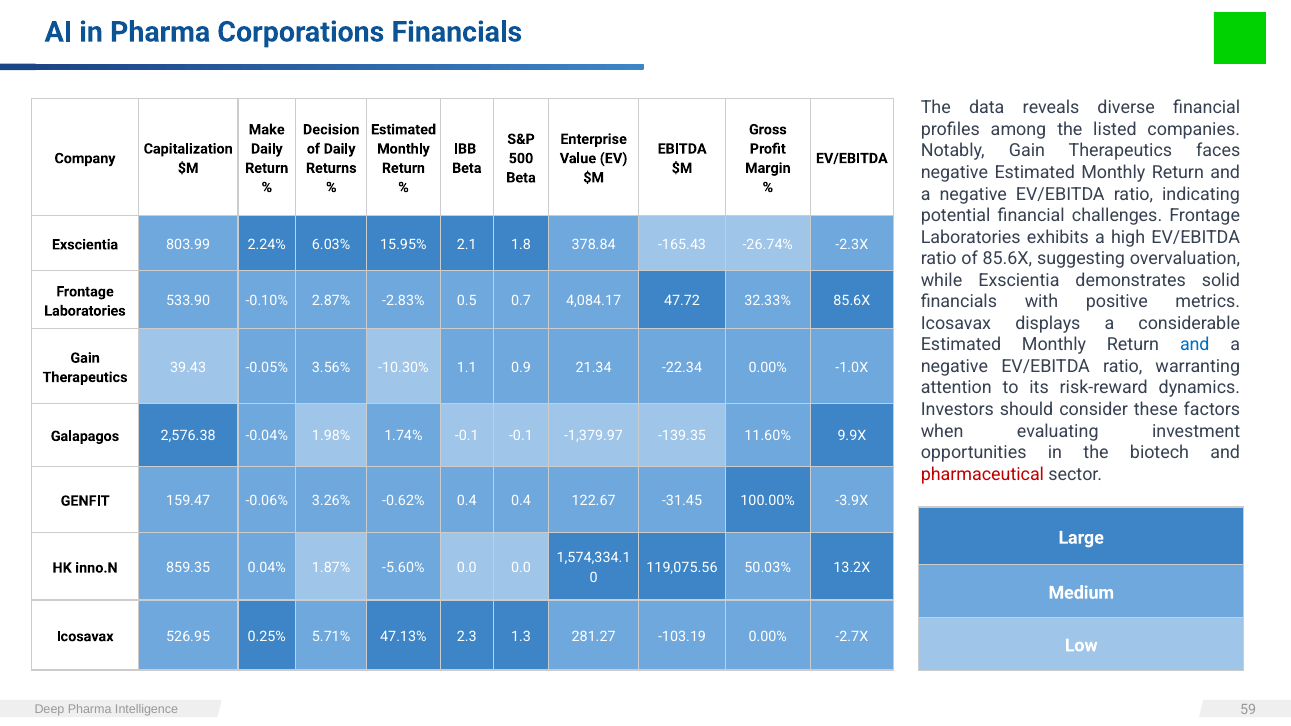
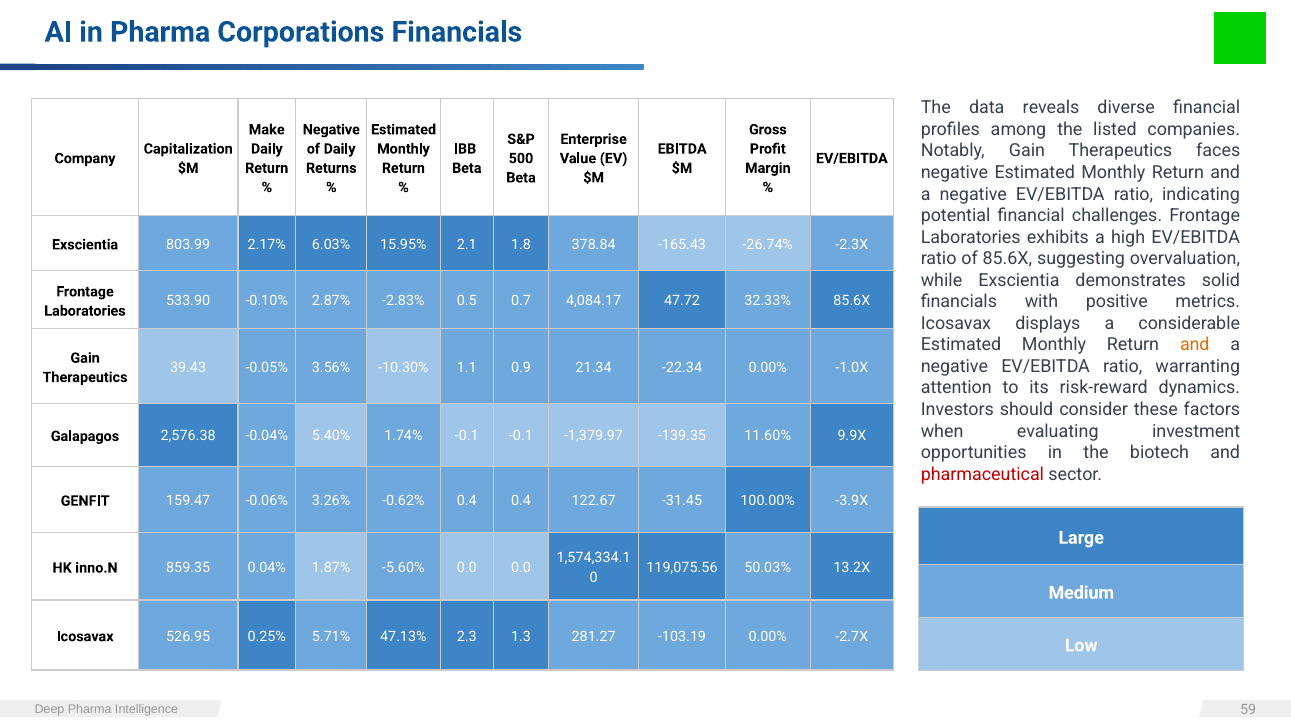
Decision at (331, 130): Decision -> Negative
2.24%: 2.24% -> 2.17%
and at (1195, 345) colour: blue -> orange
1.98%: 1.98% -> 5.40%
